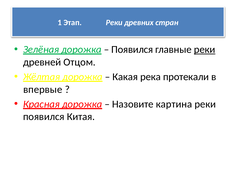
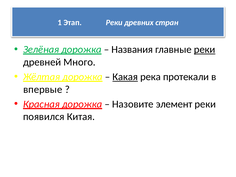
Появился at (132, 50): Появился -> Названия
Отцом: Отцом -> Много
Какая underline: none -> present
картина: картина -> элемент
